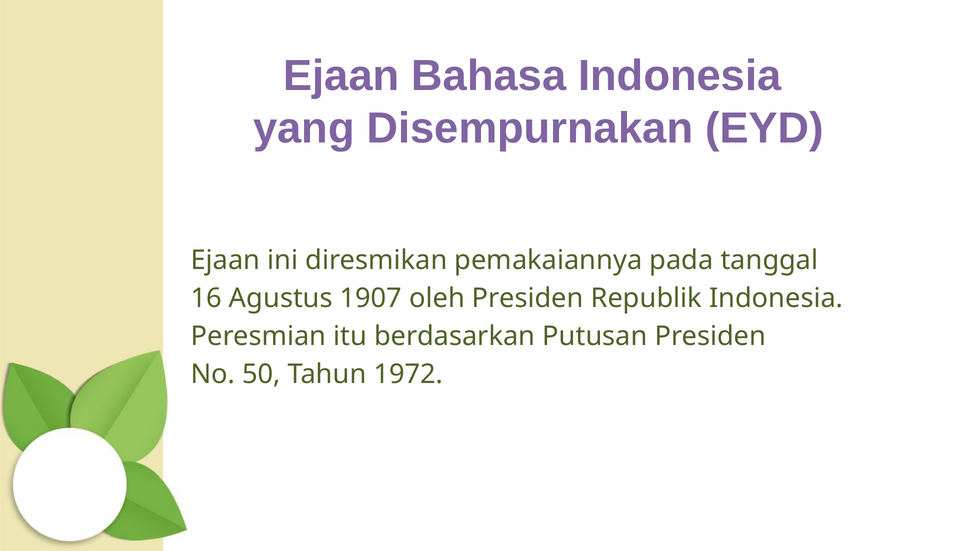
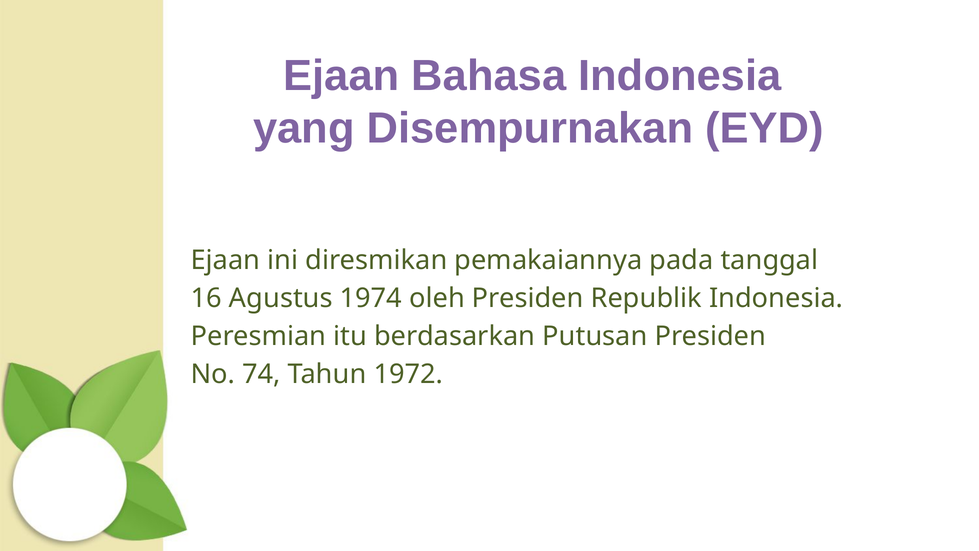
1907: 1907 -> 1974
50: 50 -> 74
